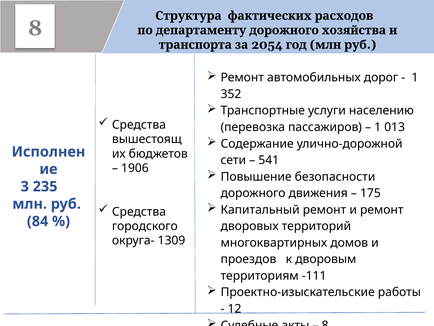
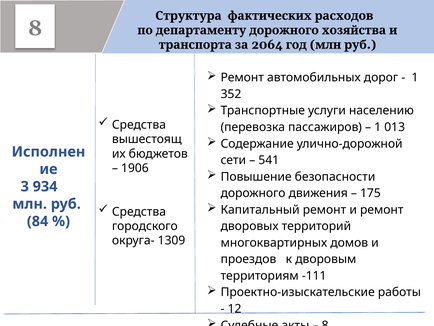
2054: 2054 -> 2064
235: 235 -> 934
